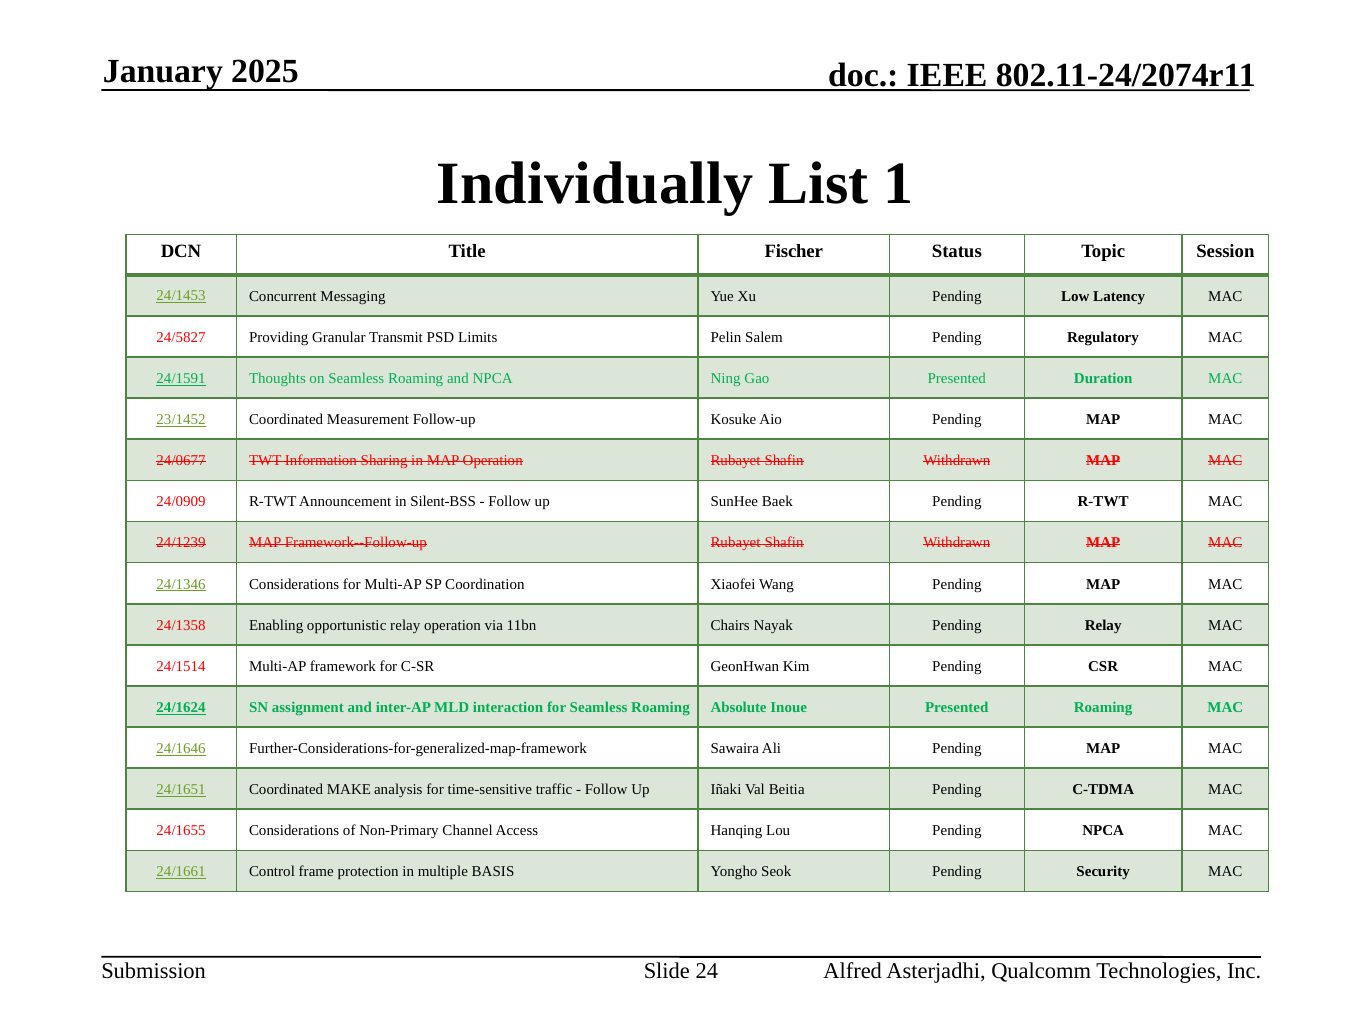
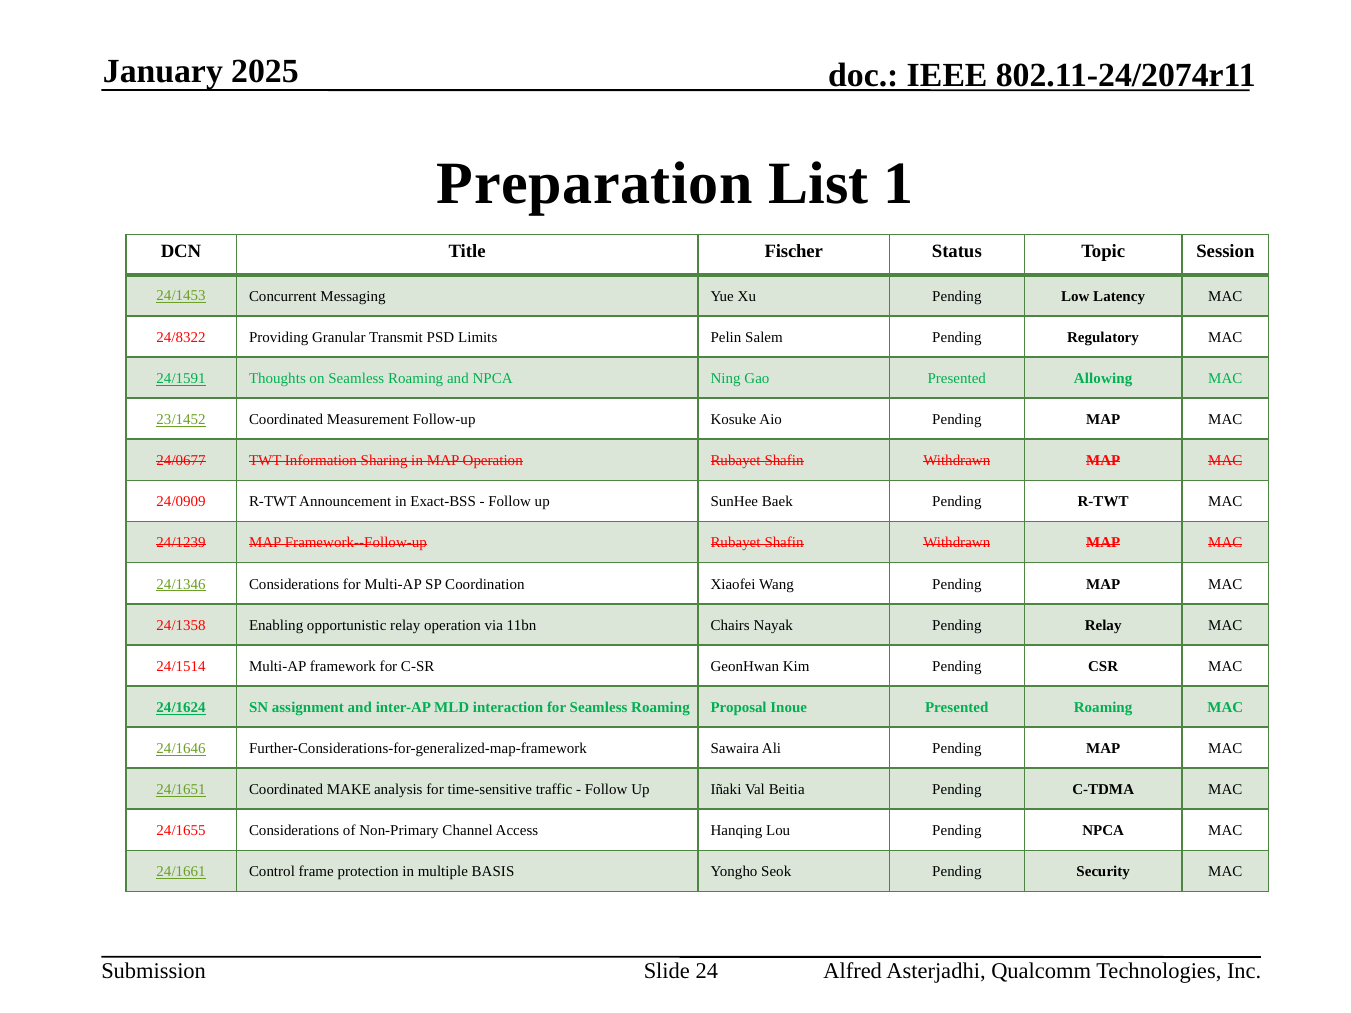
Individually: Individually -> Preparation
24/5827: 24/5827 -> 24/8322
Duration: Duration -> Allowing
Silent-BSS: Silent-BSS -> Exact-BSS
Absolute: Absolute -> Proposal
